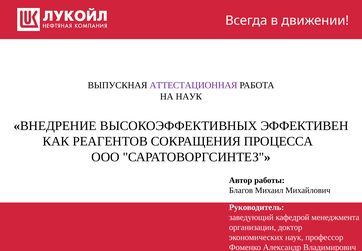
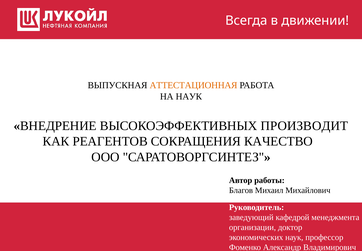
АТТЕСТАЦИОННАЯ colour: purple -> orange
ЭФФЕКТИВЕН: ЭФФЕКТИВЕН -> ПРОИЗВОДИТ
ПРОЦЕССА: ПРОЦЕССА -> КАЧЕСТВО
